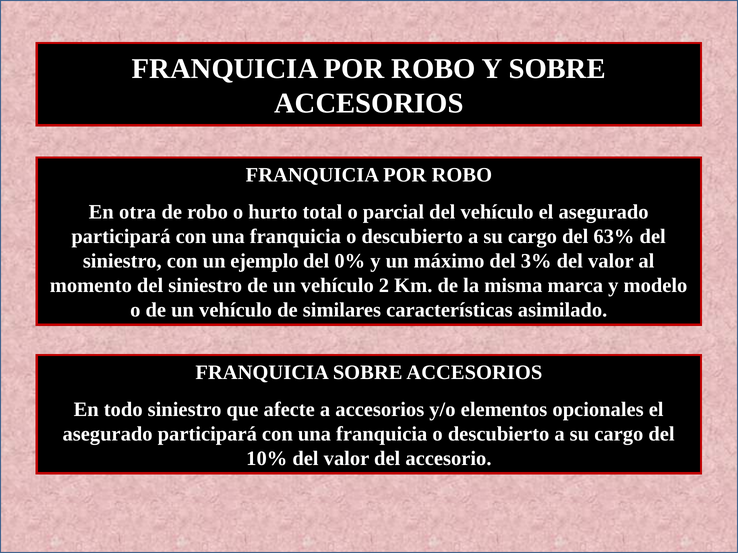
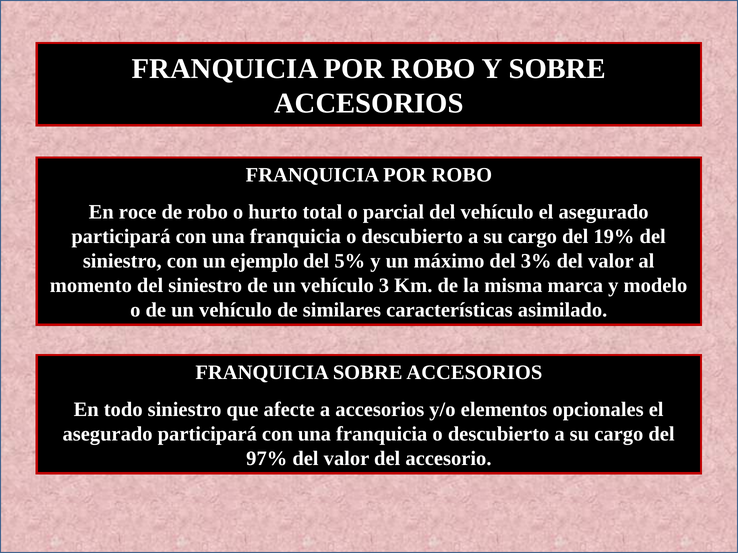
otra: otra -> roce
63%: 63% -> 19%
0%: 0% -> 5%
2: 2 -> 3
10%: 10% -> 97%
